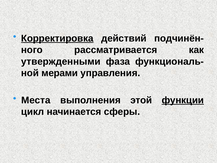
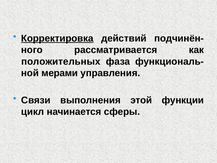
утвержденными: утвержденными -> положительных
Места: Места -> Связи
функции underline: present -> none
